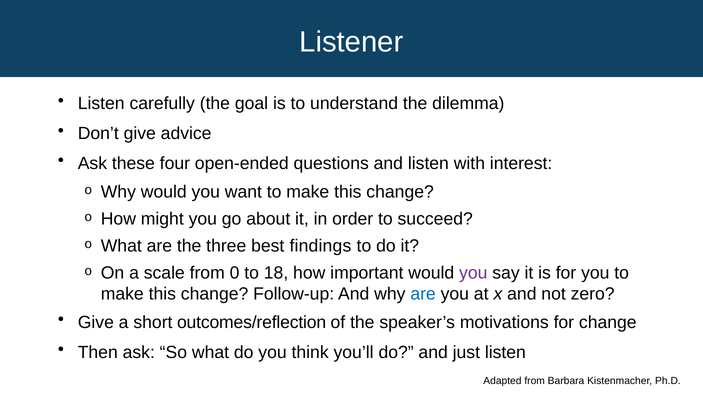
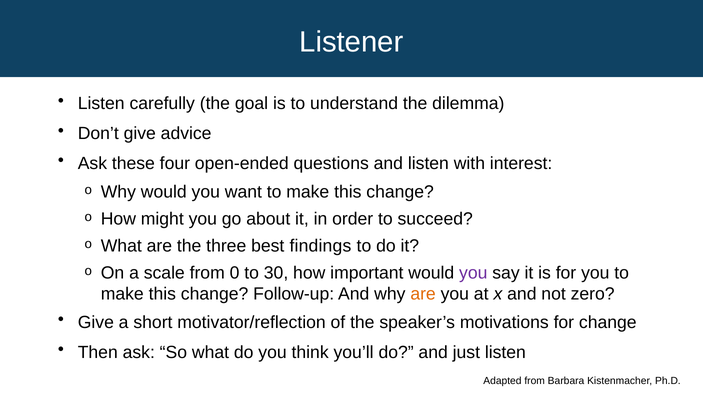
18: 18 -> 30
are at (423, 294) colour: blue -> orange
outcomes/reflection: outcomes/reflection -> motivator/reflection
